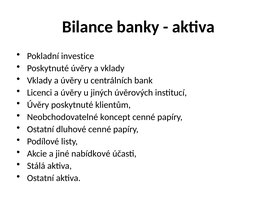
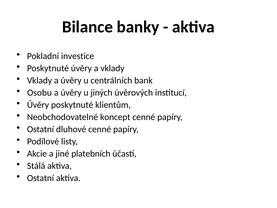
Licenci: Licenci -> Osobu
nabídkové: nabídkové -> platebních
